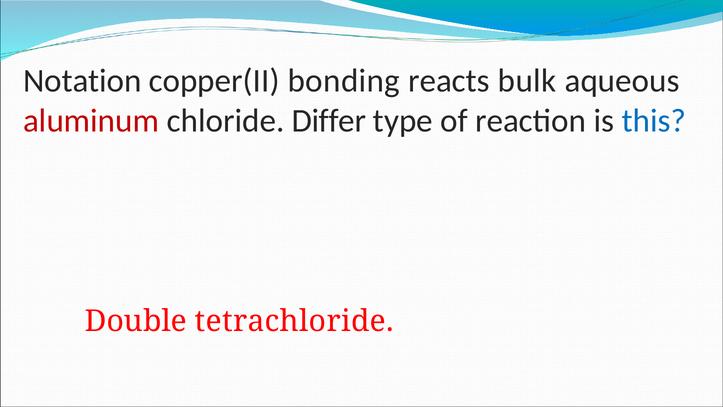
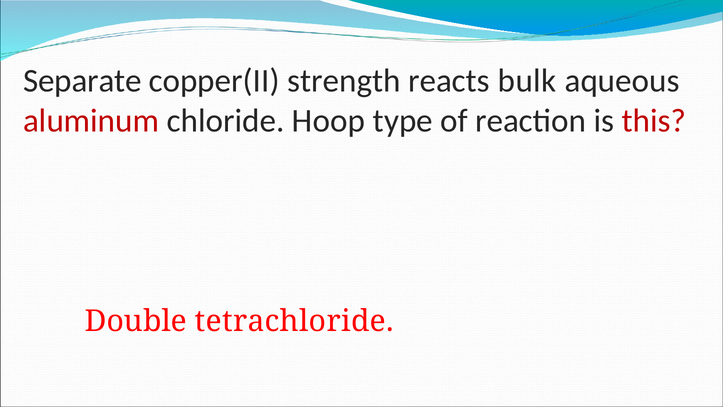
Notation: Notation -> Separate
bonding: bonding -> strength
Differ: Differ -> Hoop
this colour: blue -> red
